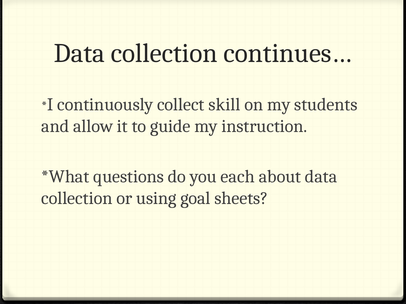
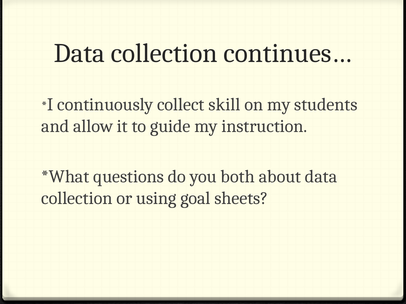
each: each -> both
